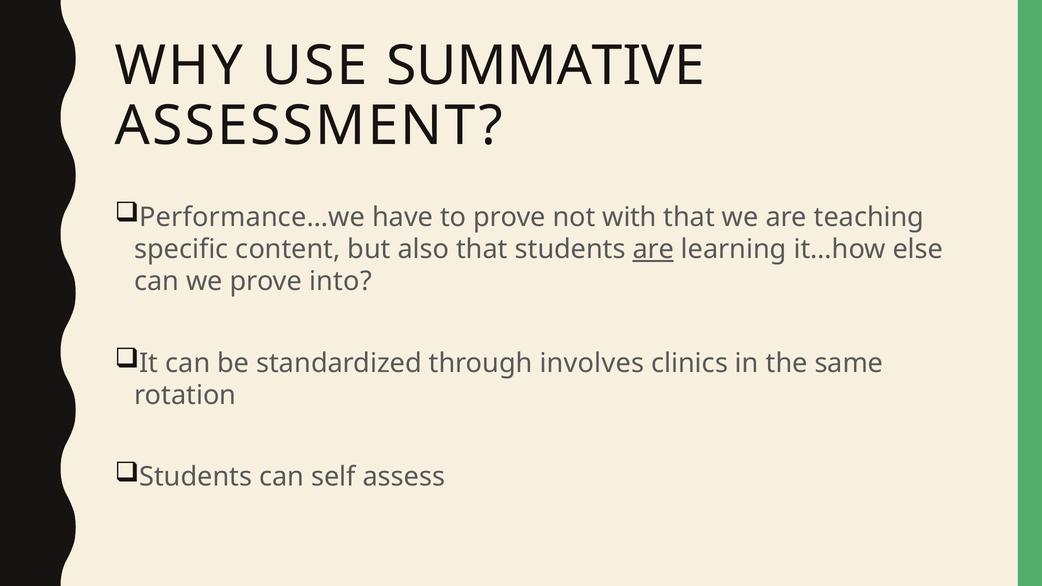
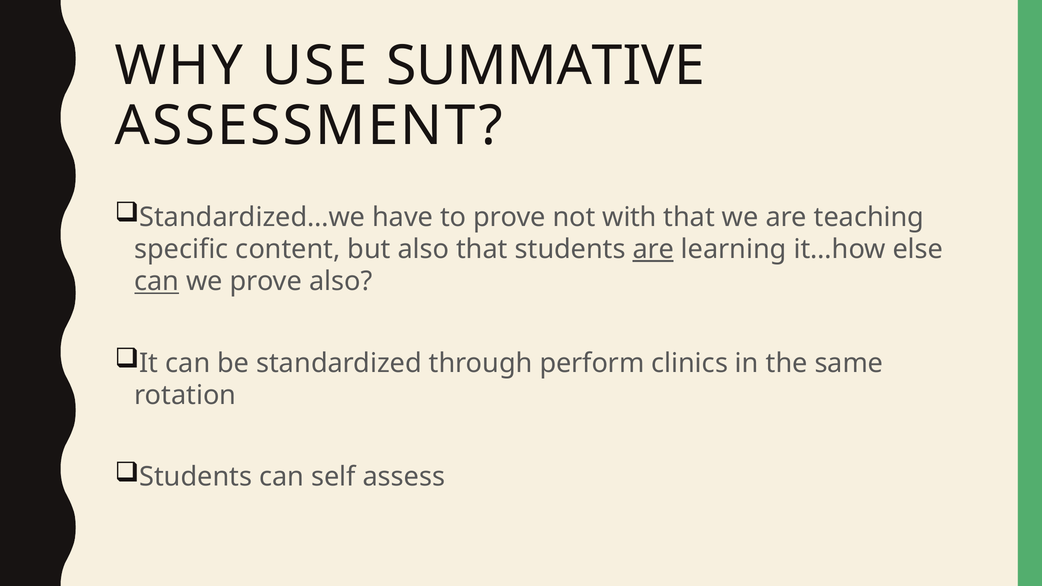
Performance…we: Performance…we -> Standardized…we
can at (157, 282) underline: none -> present
prove into: into -> also
involves: involves -> perform
